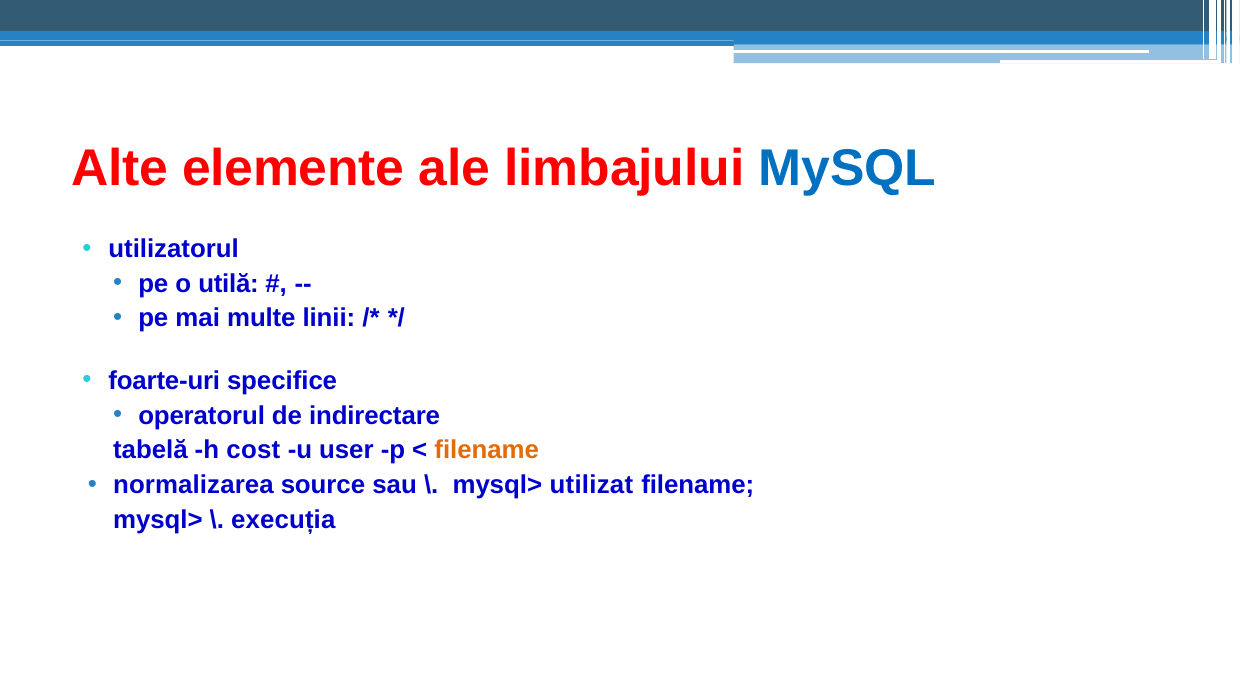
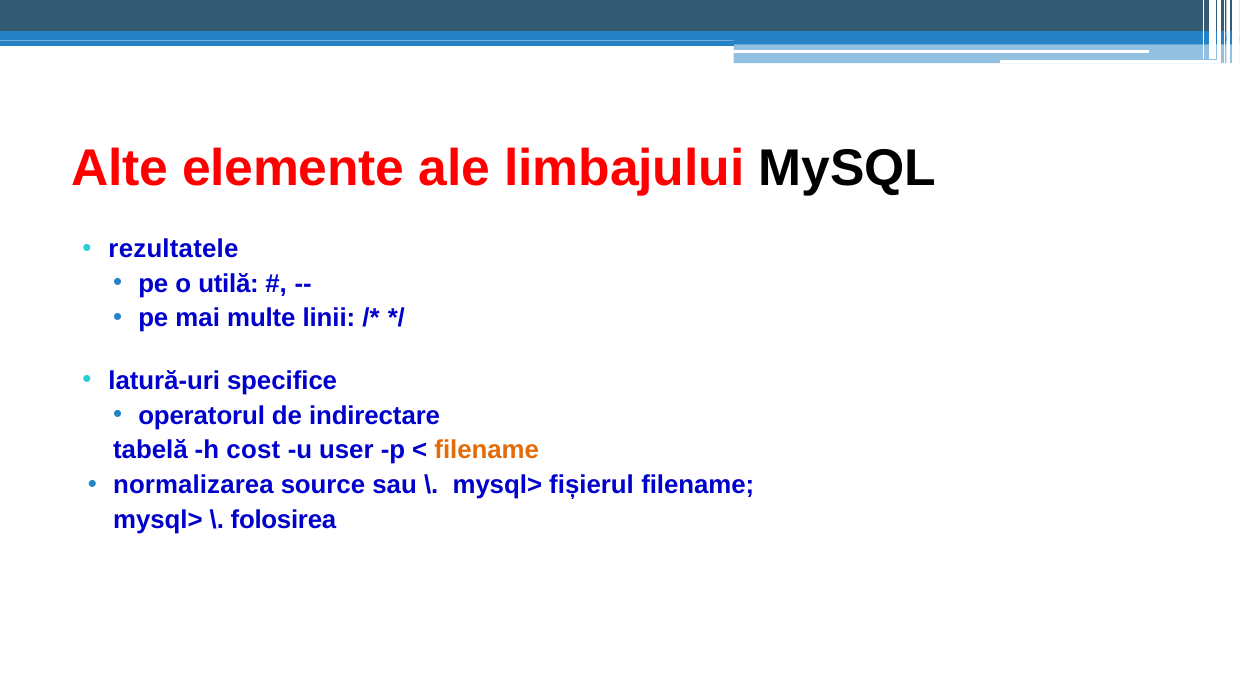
MySQL colour: blue -> black
utilizatorul: utilizatorul -> rezultatele
foarte-uri: foarte-uri -> latură-uri
utilizat: utilizat -> fișierul
execuția: execuția -> folosirea
